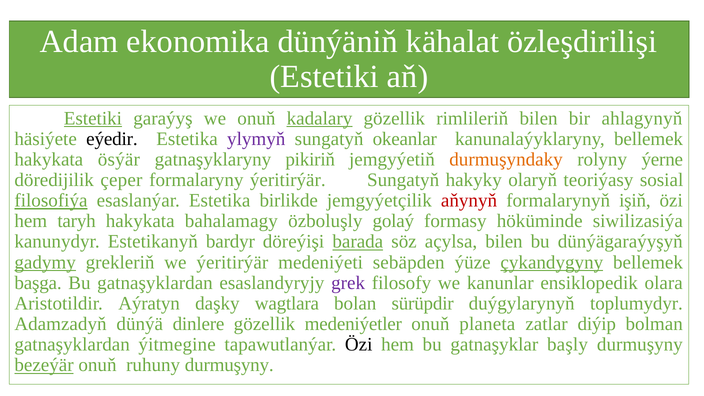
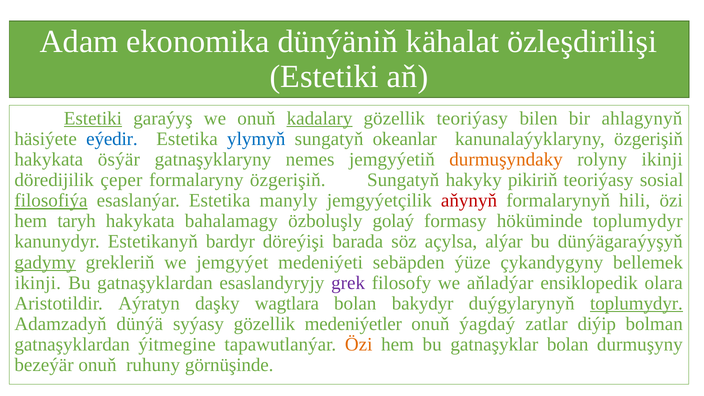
gözellik rimlileriň: rimlileriň -> teoriýasy
eýedir colour: black -> blue
ylymyň colour: purple -> blue
kanunalaýyklaryny bellemek: bellemek -> özgerişiň
pikiriň: pikiriň -> nemes
rolyny ýerne: ýerne -> ikinji
formalaryny ýeritirýär: ýeritirýär -> özgerişiň
olaryň: olaryň -> pikiriň
birlikde: birlikde -> manyly
işiň: işiň -> hili
höküminde siwilizasiýa: siwilizasiýa -> toplumydyr
barada underline: present -> none
açylsa bilen: bilen -> alýar
we ýeritirýär: ýeritirýär -> jemgyýet
çykandygyny underline: present -> none
başga at (38, 283): başga -> ikinji
kanunlar: kanunlar -> aňladýar
sürüpdir: sürüpdir -> bakydyr
toplumydyr at (636, 303) underline: none -> present
dinlere: dinlere -> syýasy
planeta: planeta -> ýagdaý
Özi at (359, 345) colour: black -> orange
gatnaşyklar başly: başly -> bolan
bezeýär underline: present -> none
ruhuny durmuşyny: durmuşyny -> görnüşinde
